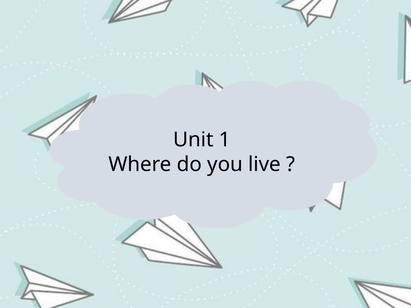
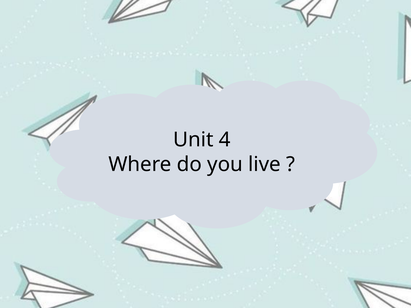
1: 1 -> 4
